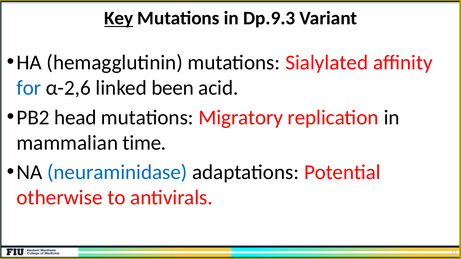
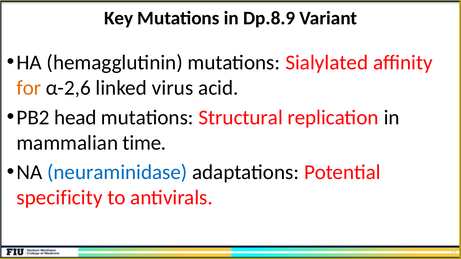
Key underline: present -> none
Dp.9.3: Dp.9.3 -> Dp.8.9
for colour: blue -> orange
been: been -> virus
Migratory: Migratory -> Structural
otherwise: otherwise -> specificity
